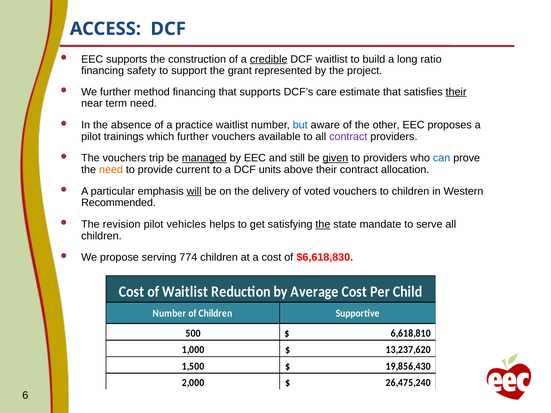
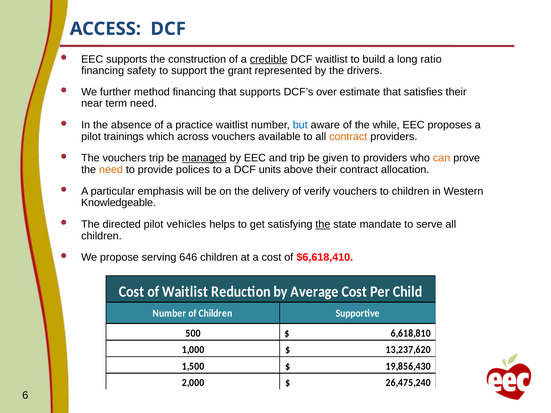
project: project -> drivers
care: care -> over
their at (456, 92) underline: present -> none
other: other -> while
which further: further -> across
contract at (348, 137) colour: purple -> orange
and still: still -> trip
given underline: present -> none
can colour: blue -> orange
current: current -> polices
will underline: present -> none
voted: voted -> verify
Recommended: Recommended -> Knowledgeable
revision: revision -> directed
774: 774 -> 646
$6,618,830: $6,618,830 -> $6,618,410
